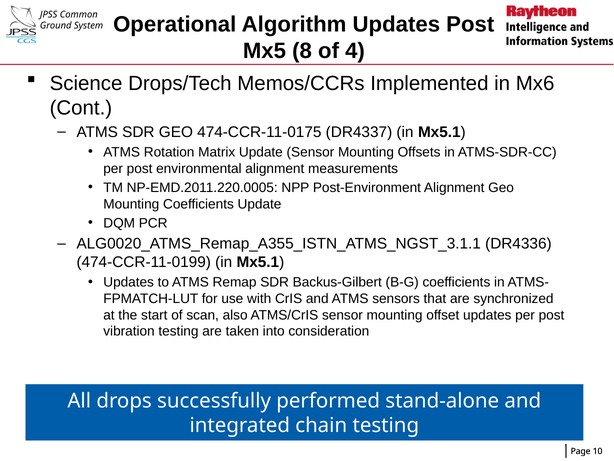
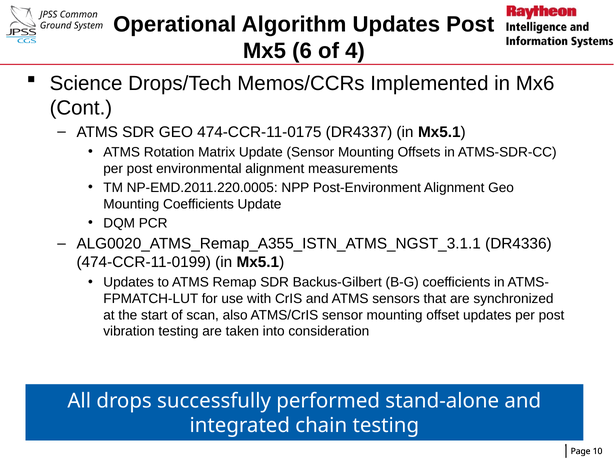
8: 8 -> 6
